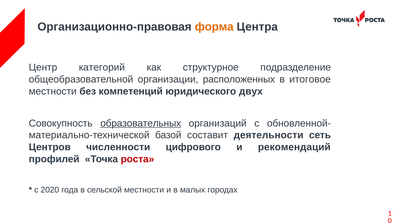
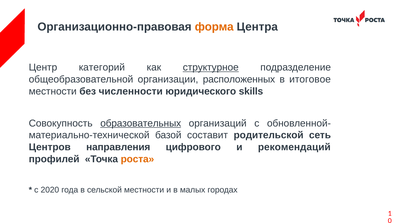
структурное underline: none -> present
компетенций: компетенций -> численности
двух: двух -> skills
деятельности: деятельности -> родительской
численности: численности -> направления
роста colour: red -> orange
